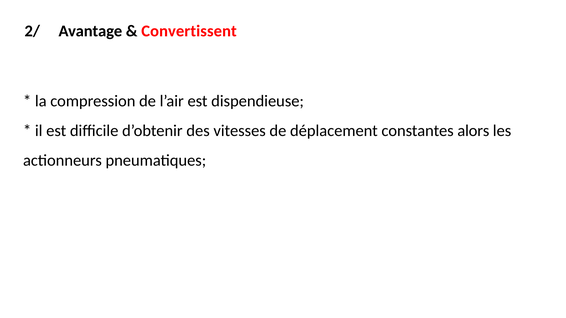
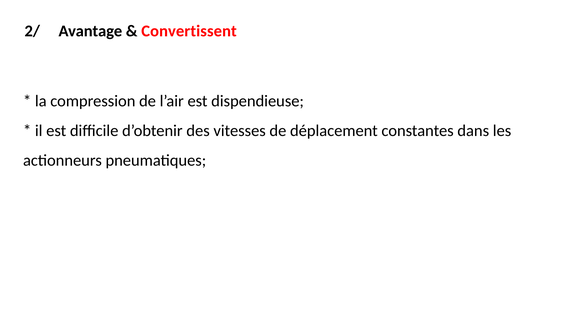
alors: alors -> dans
